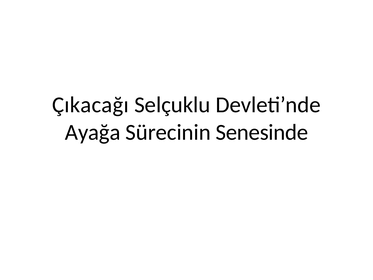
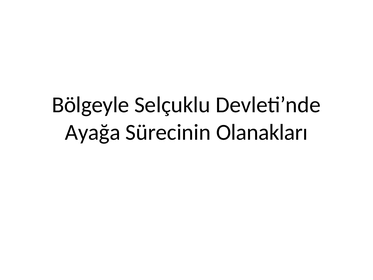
Çıkacağı: Çıkacağı -> Bölgeyle
Senesinde: Senesinde -> Olanakları
